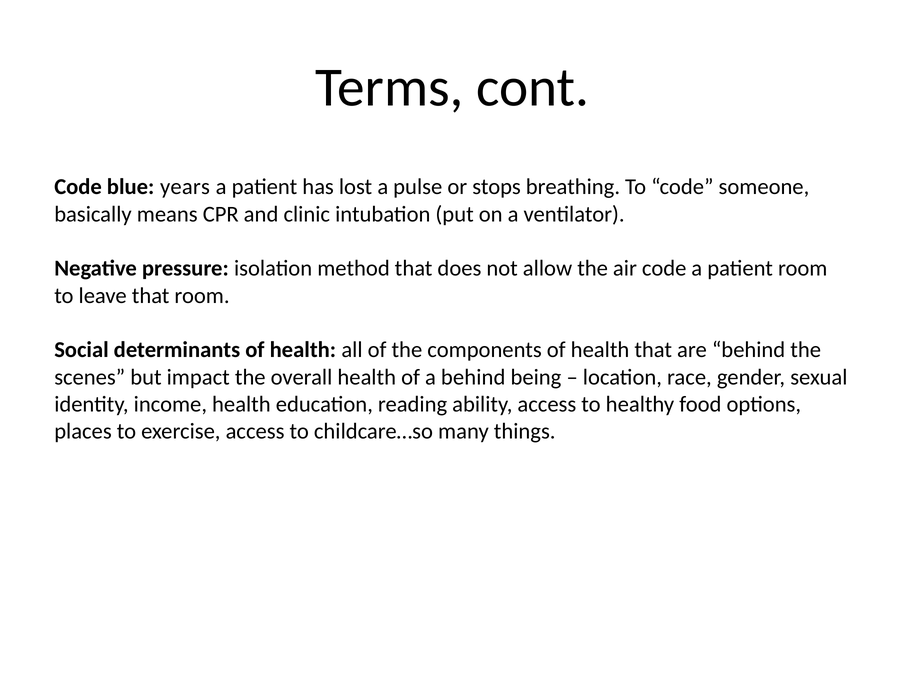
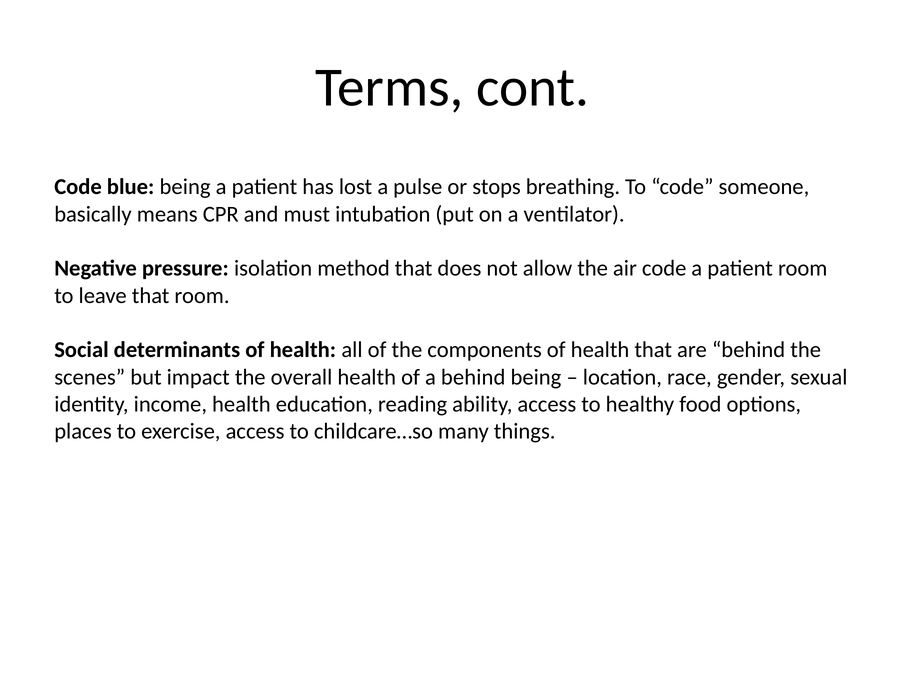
blue years: years -> being
clinic: clinic -> must
